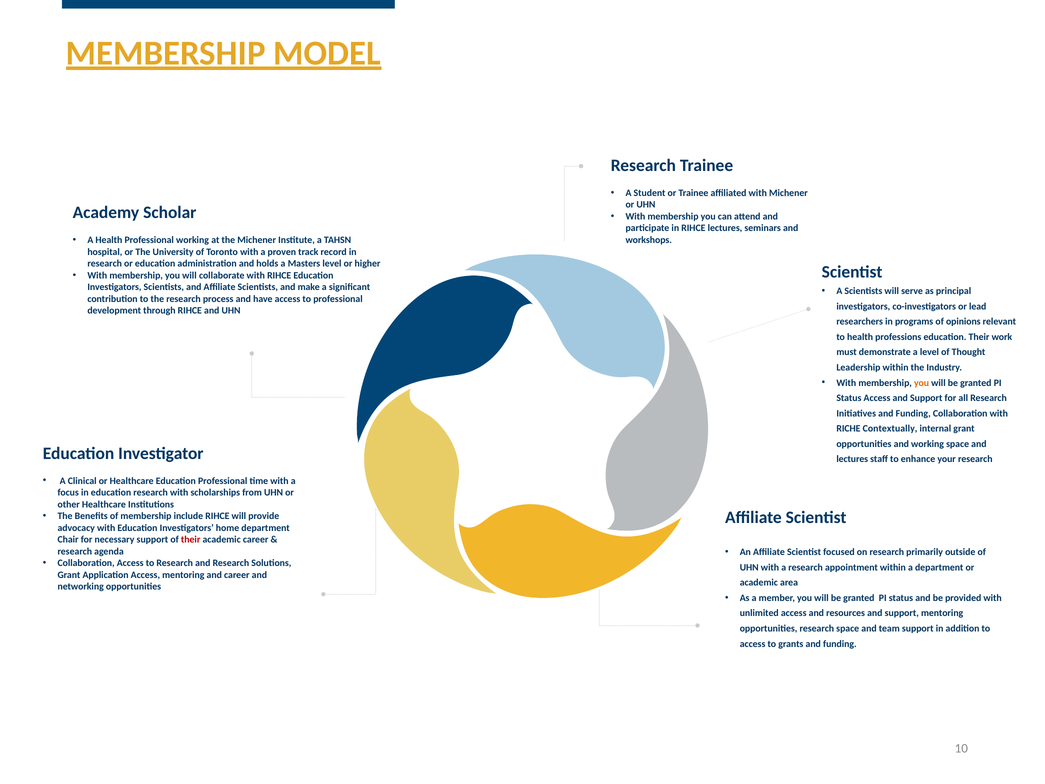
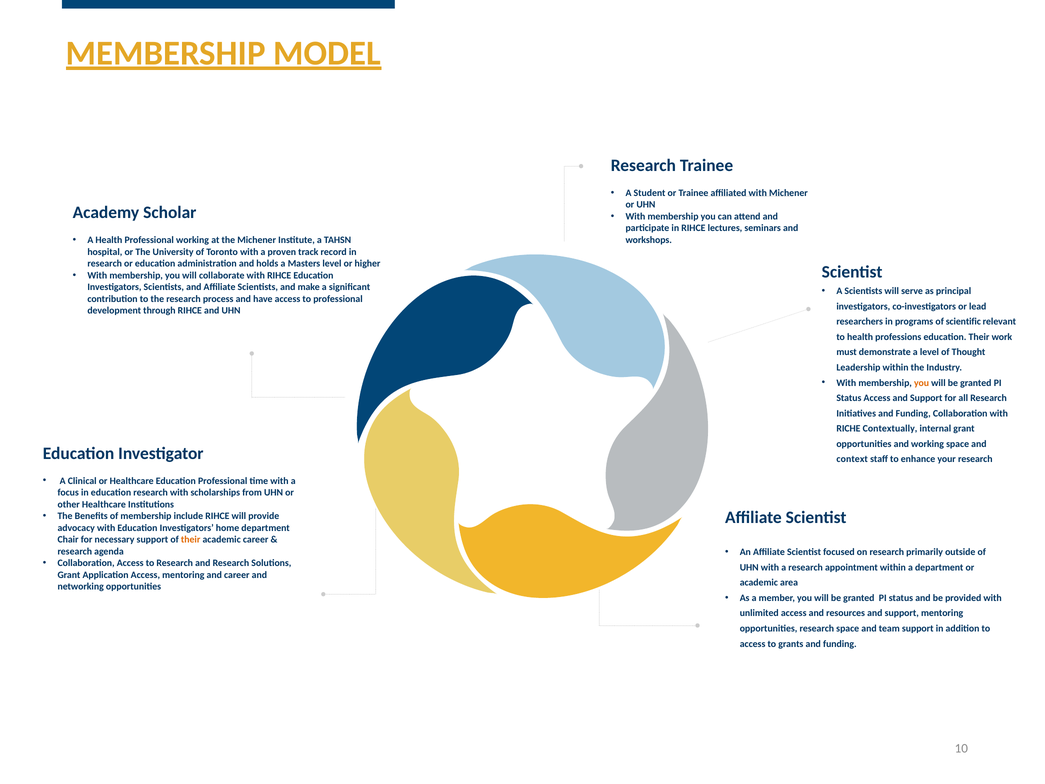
opinions: opinions -> scientific
lectures at (852, 459): lectures -> context
their at (191, 539) colour: red -> orange
